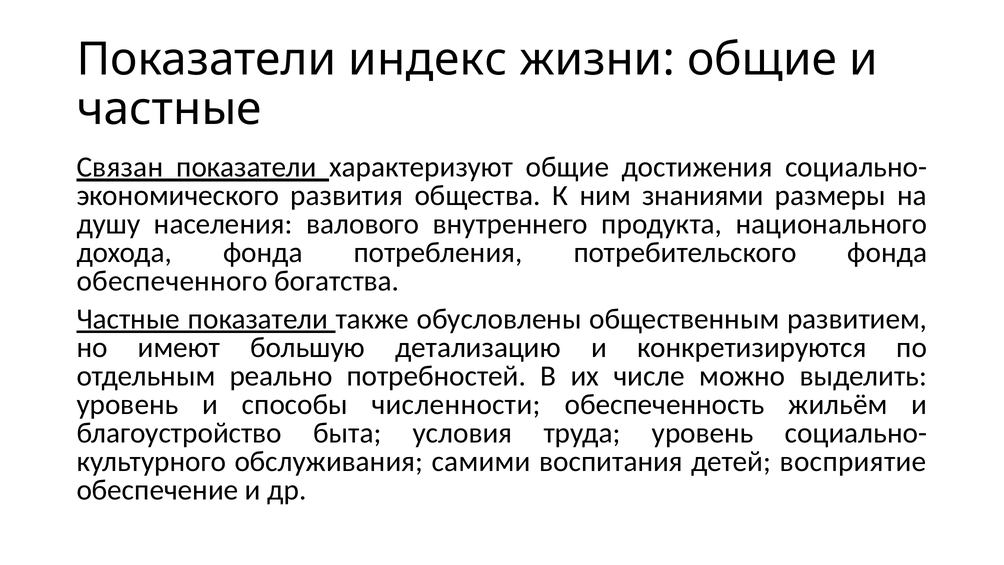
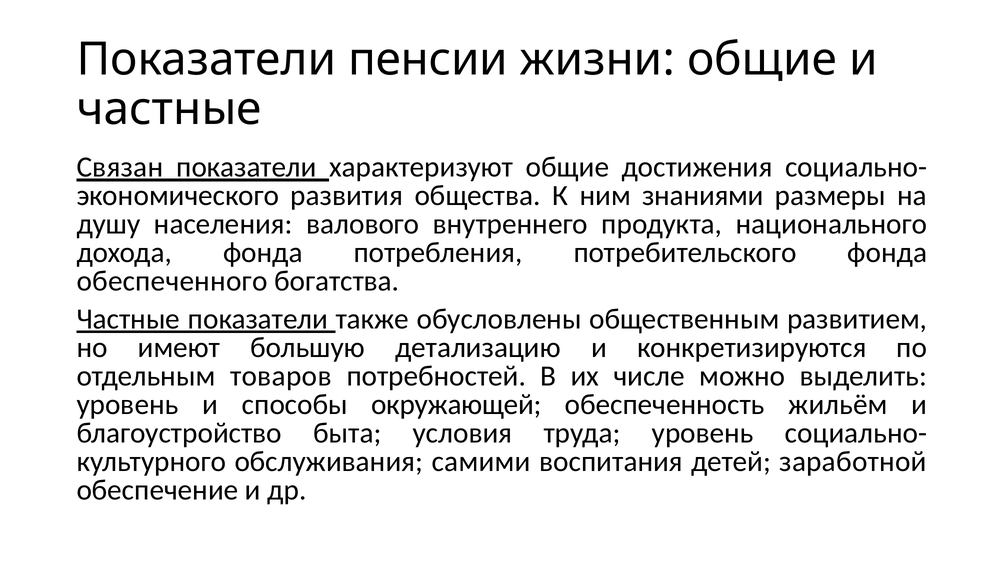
индекс: индекс -> пенсии
реально: реально -> товаров
численности: численности -> окружающей
восприятие: восприятие -> заработной
